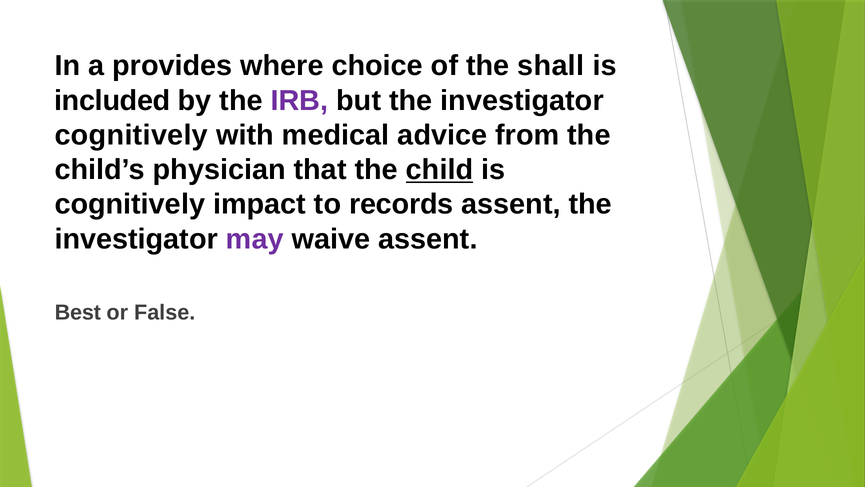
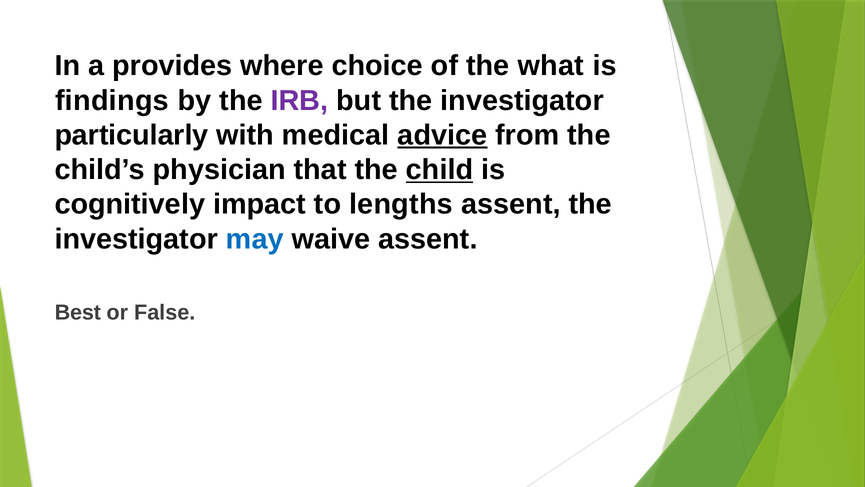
shall: shall -> what
included: included -> findings
cognitively at (131, 135): cognitively -> particularly
advice underline: none -> present
records: records -> lengths
may colour: purple -> blue
